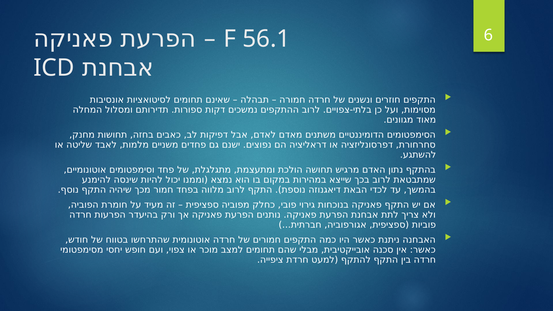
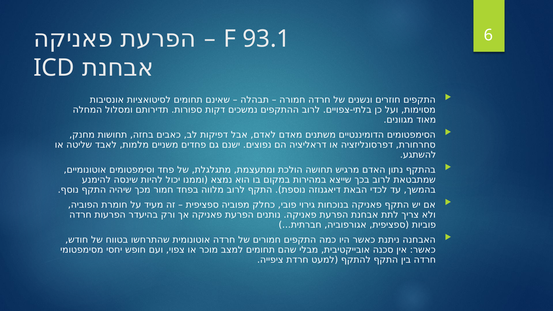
56.1: 56.1 -> 93.1
